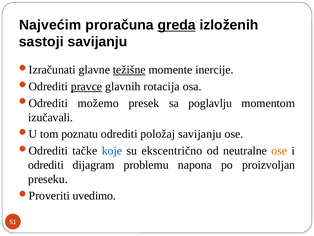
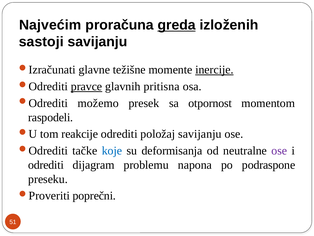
težišne underline: present -> none
inercije underline: none -> present
rotacija: rotacija -> pritisna
poglavlju: poglavlju -> otpornost
izučavali: izučavali -> raspodeli
poznatu: poznatu -> reakcije
ekscentrično: ekscentrično -> deformisanja
ose at (279, 150) colour: orange -> purple
proizvoljan: proizvoljan -> podraspone
uvedimo: uvedimo -> poprečni
